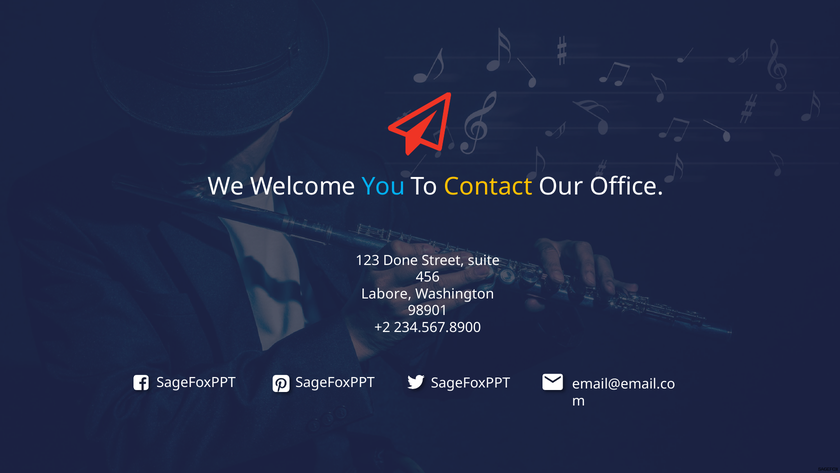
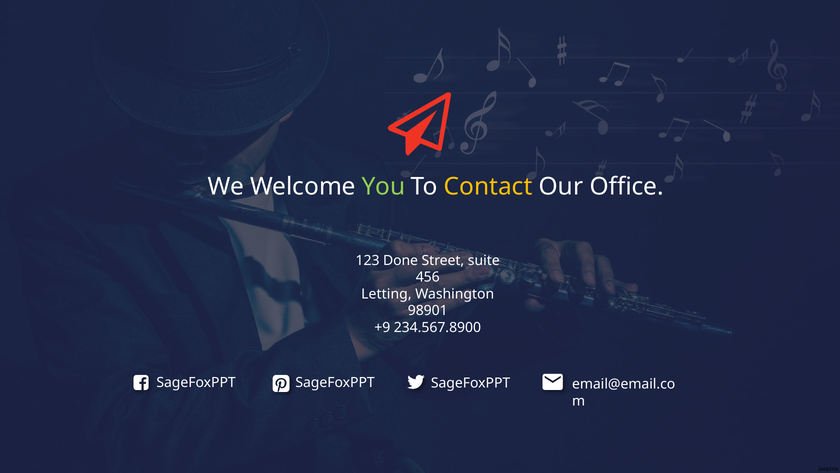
You colour: light blue -> light green
Labore: Labore -> Letting
+2: +2 -> +9
